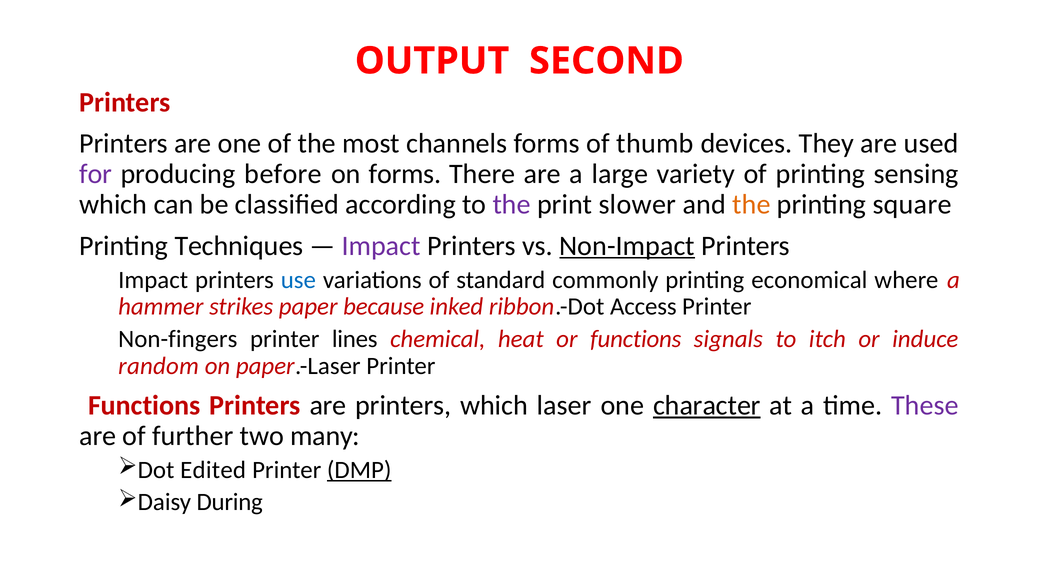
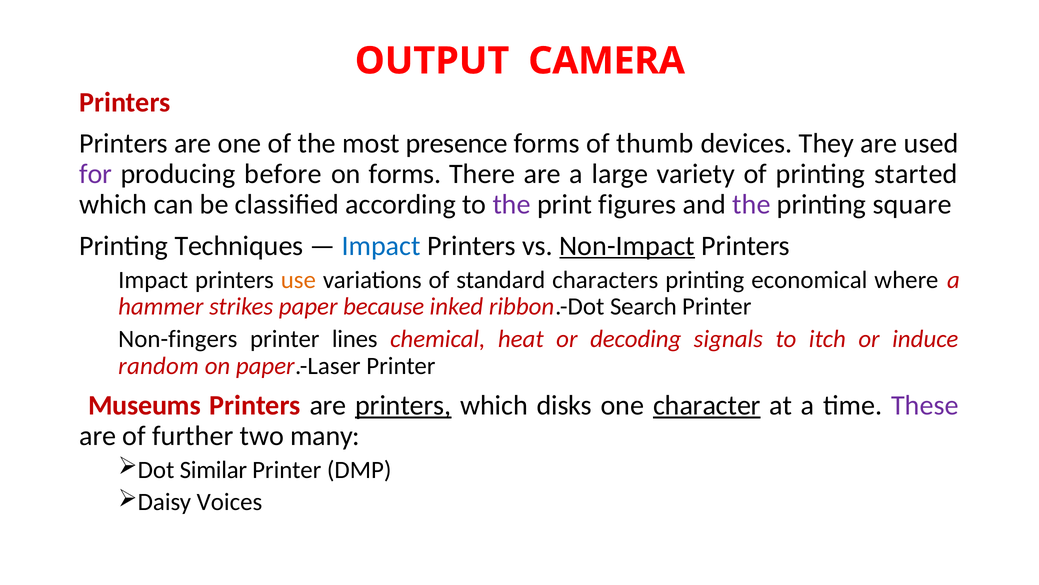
SECOND: SECOND -> CAMERA
channels: channels -> presence
sensing: sensing -> started
slower: slower -> figures
the at (751, 204) colour: orange -> purple
Impact at (381, 245) colour: purple -> blue
use colour: blue -> orange
commonly: commonly -> characters
Access: Access -> Search
or functions: functions -> decoding
Functions at (144, 405): Functions -> Museums
printers at (403, 405) underline: none -> present
laser: laser -> disks
Edited: Edited -> Similar
DMP underline: present -> none
During: During -> Voices
